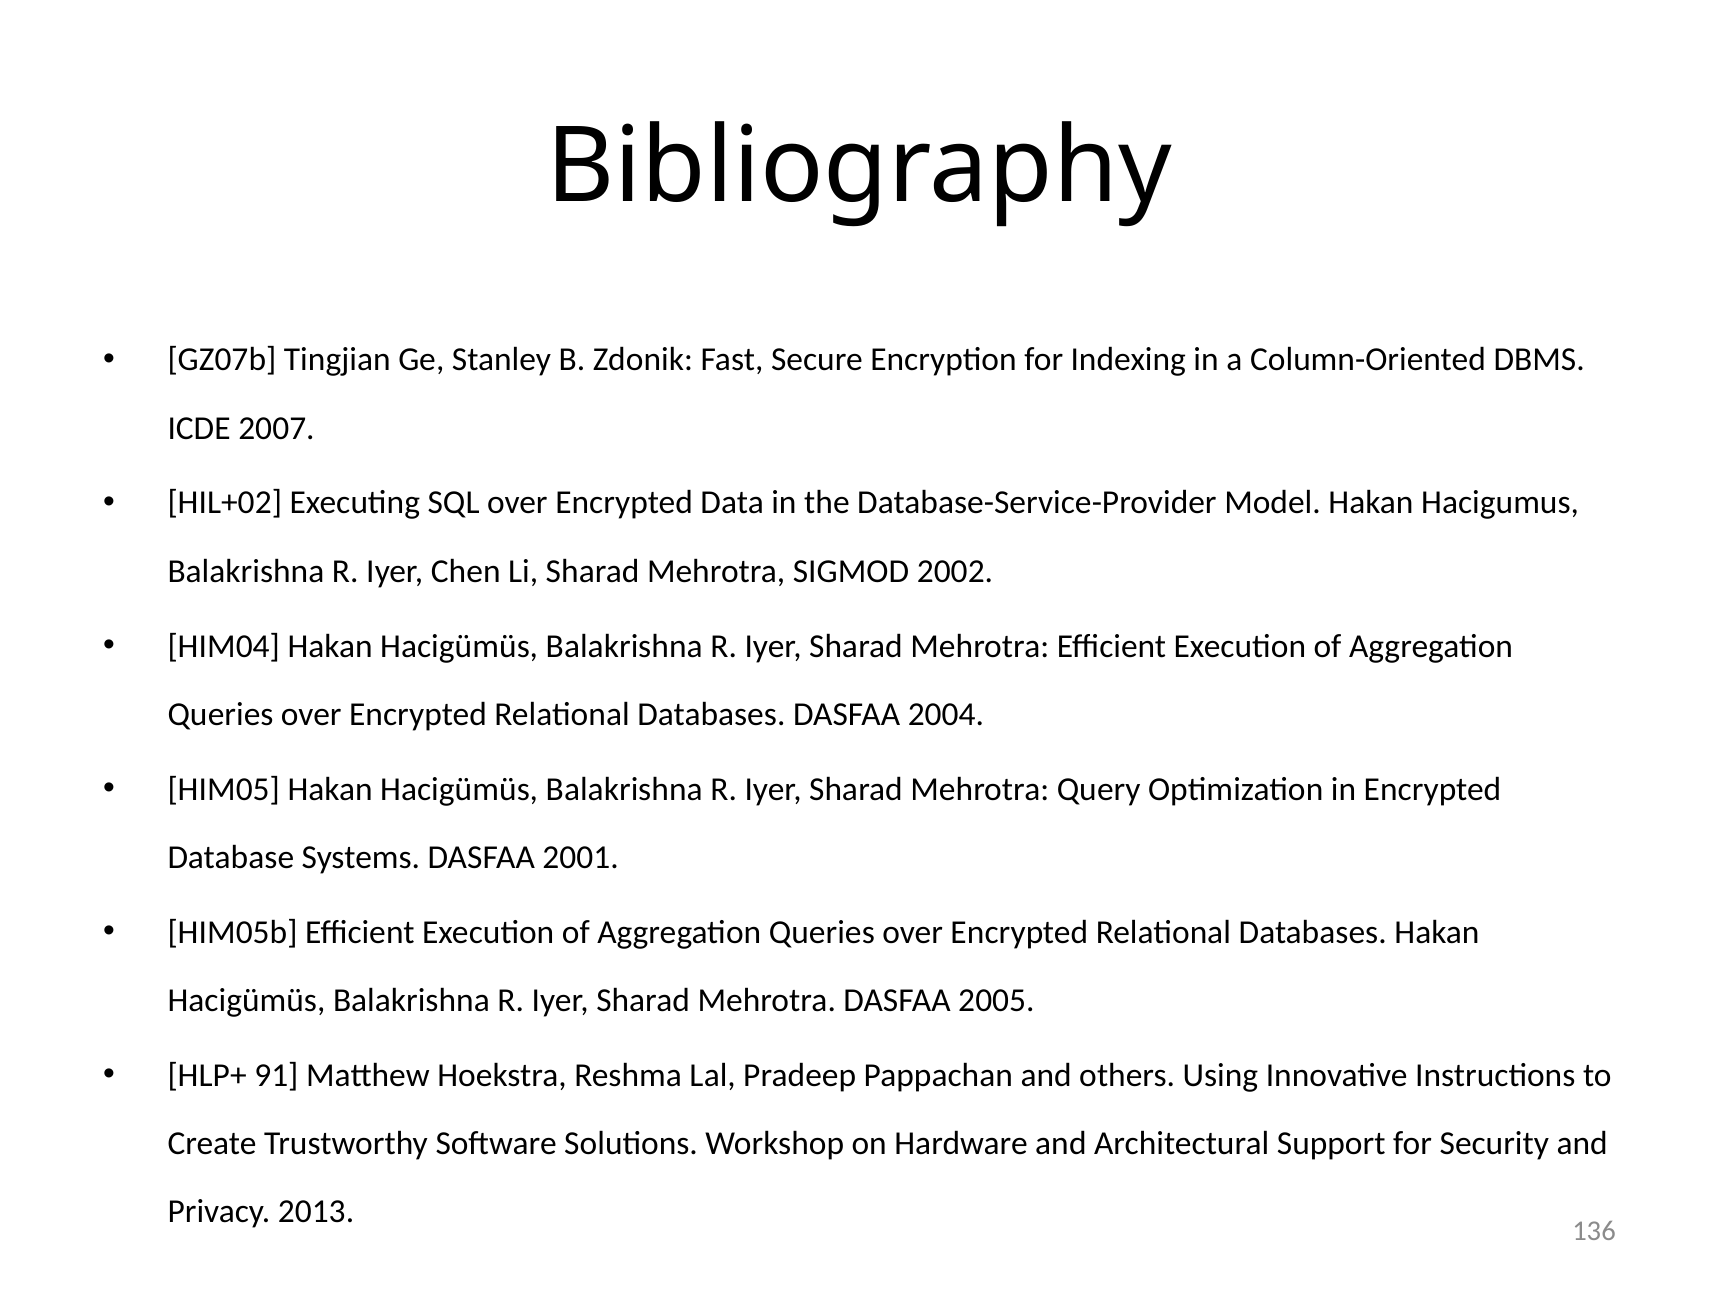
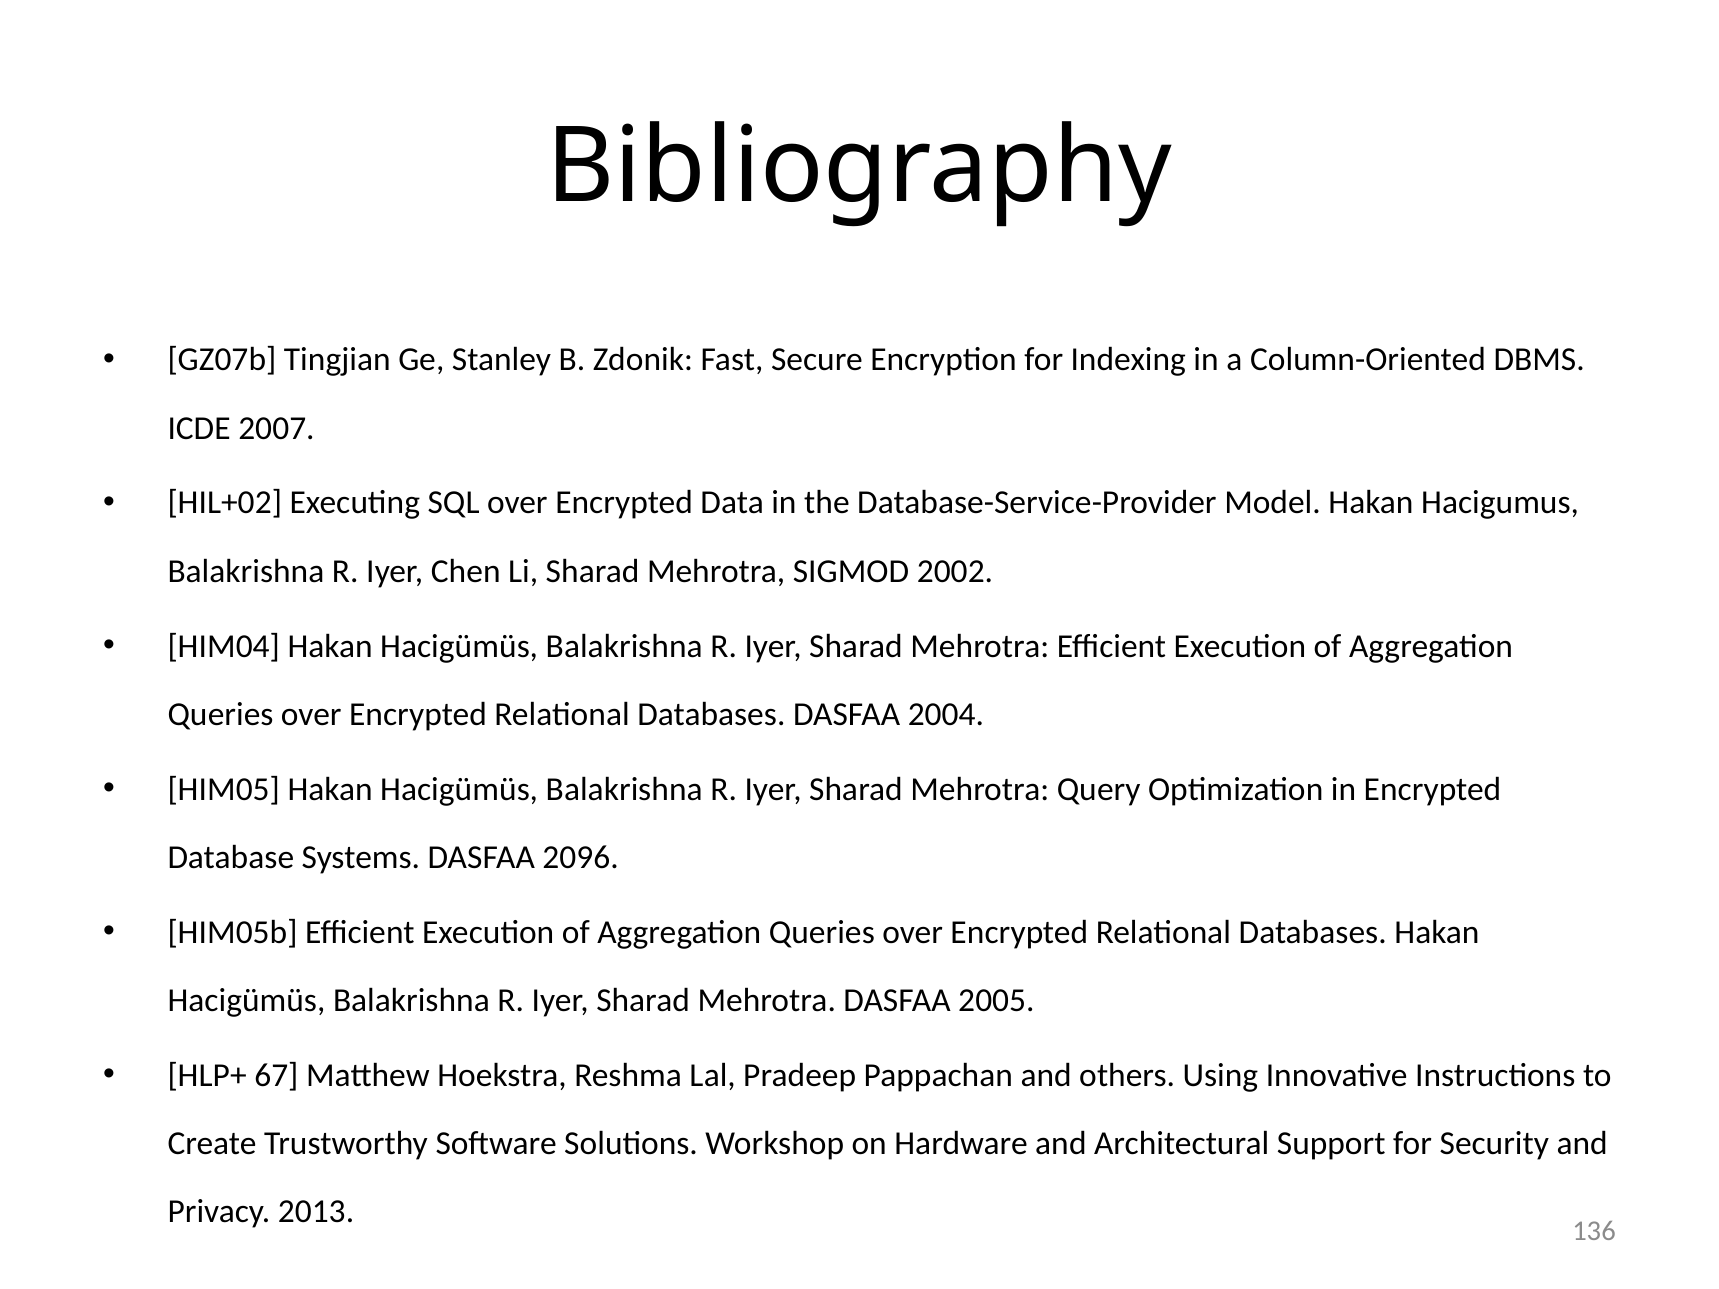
2001: 2001 -> 2096
91: 91 -> 67
